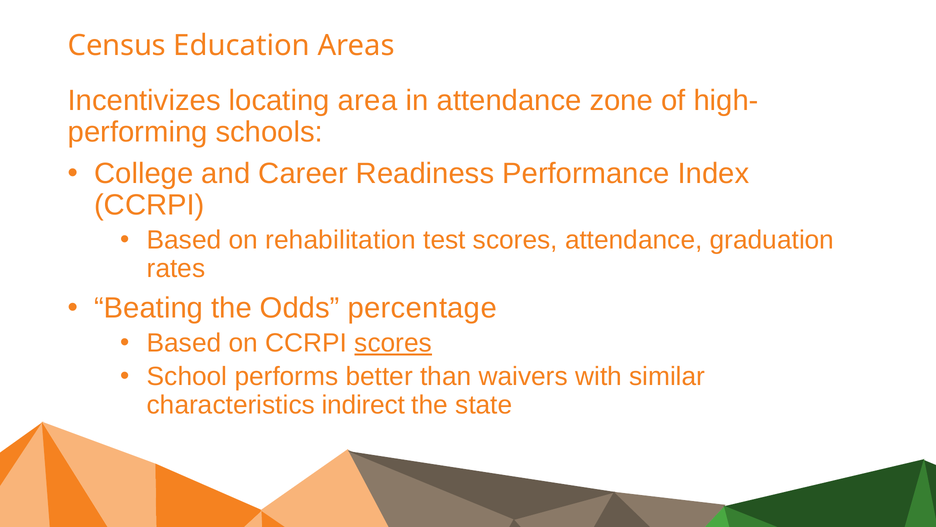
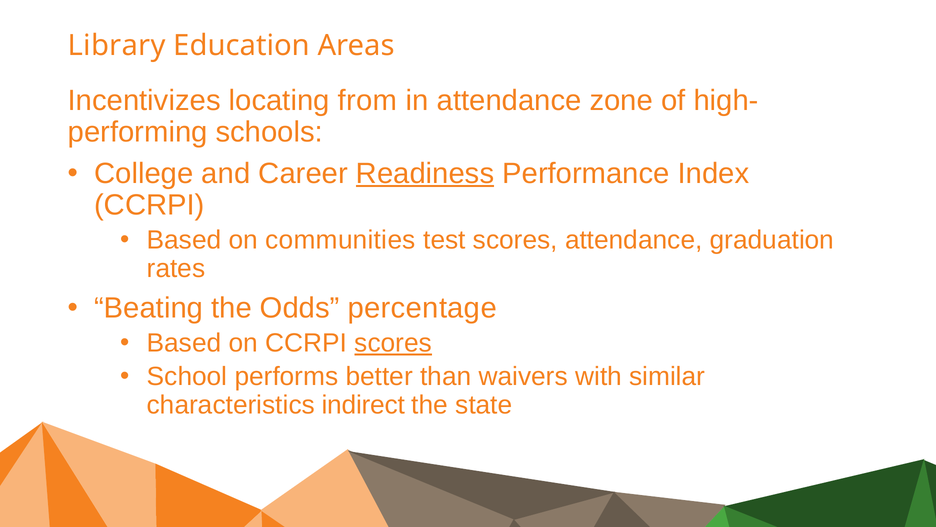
Census: Census -> Library
area: area -> from
Readiness underline: none -> present
rehabilitation: rehabilitation -> communities
